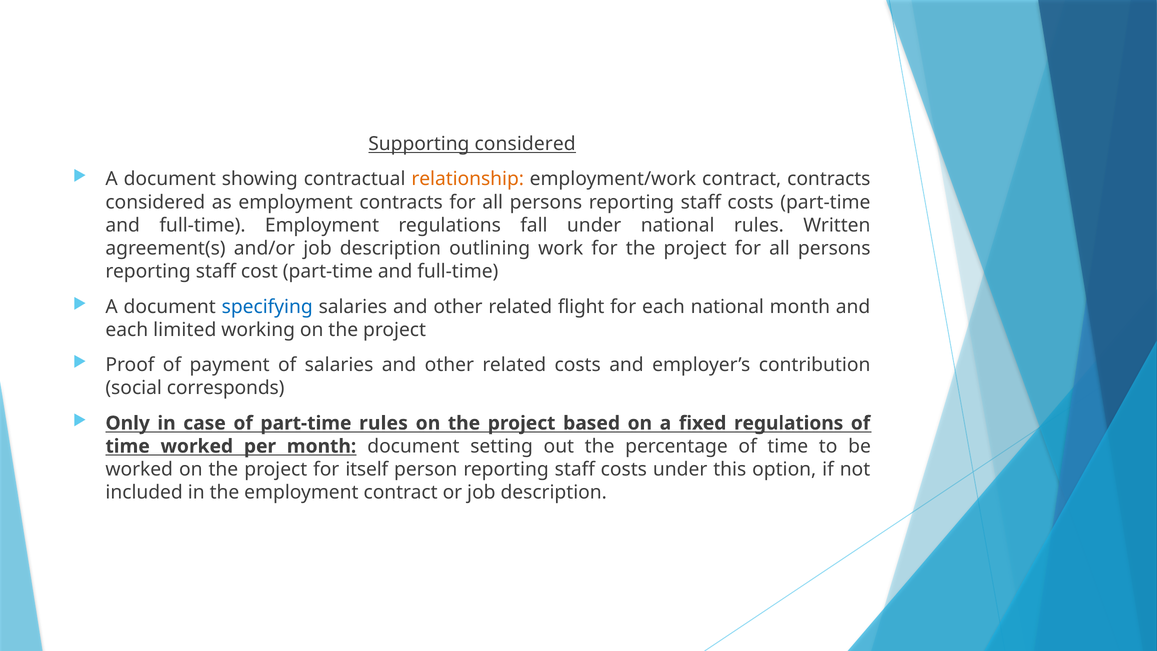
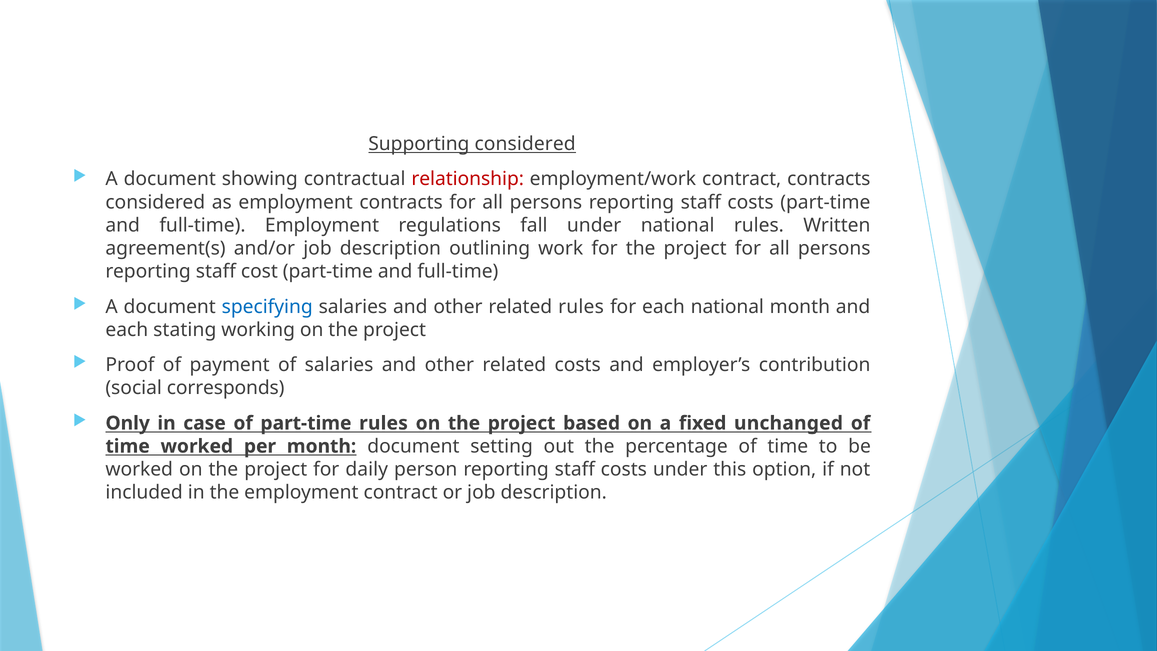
relationship colour: orange -> red
related flight: flight -> rules
limited: limited -> stating
fixed regulations: regulations -> unchanged
itself: itself -> daily
